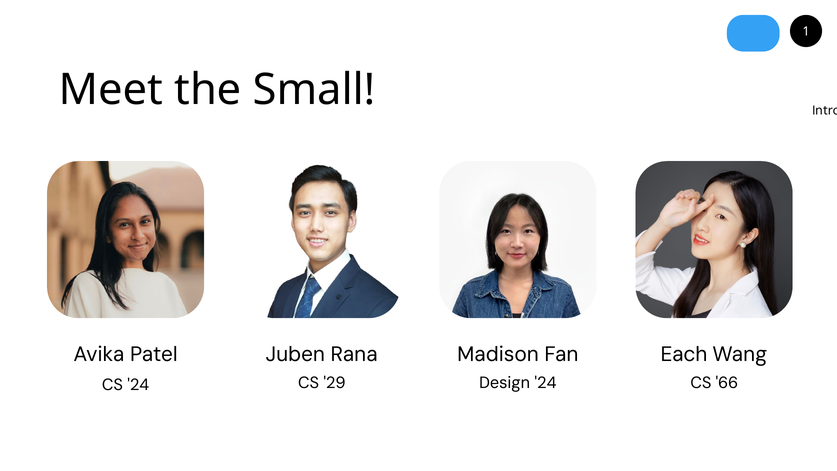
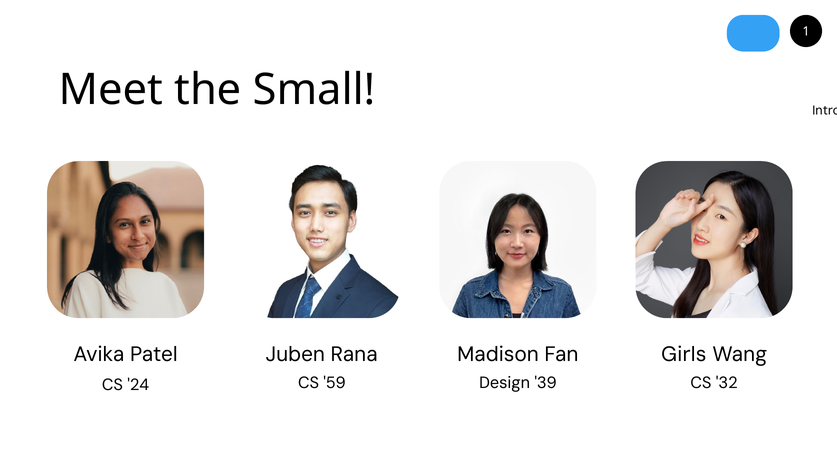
Each: Each -> Girls
29: 29 -> 59
Design 24: 24 -> 39
66: 66 -> 32
